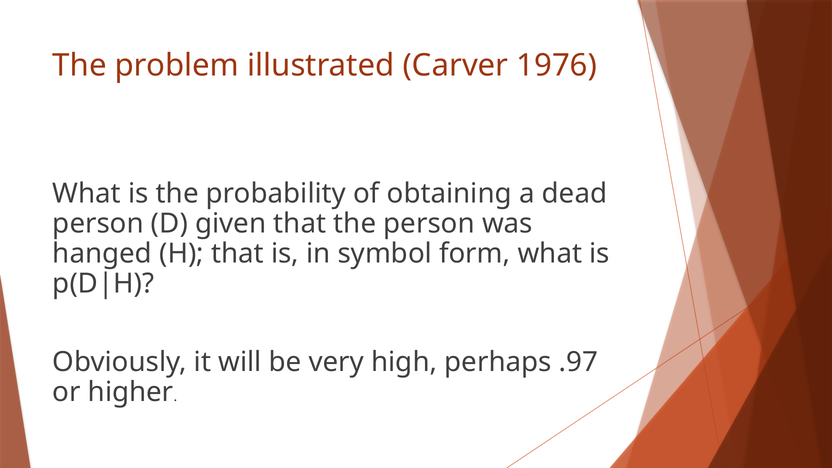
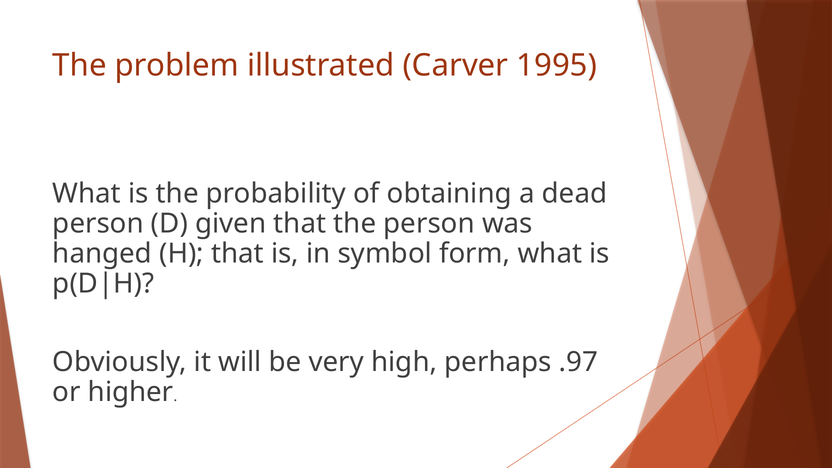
1976: 1976 -> 1995
